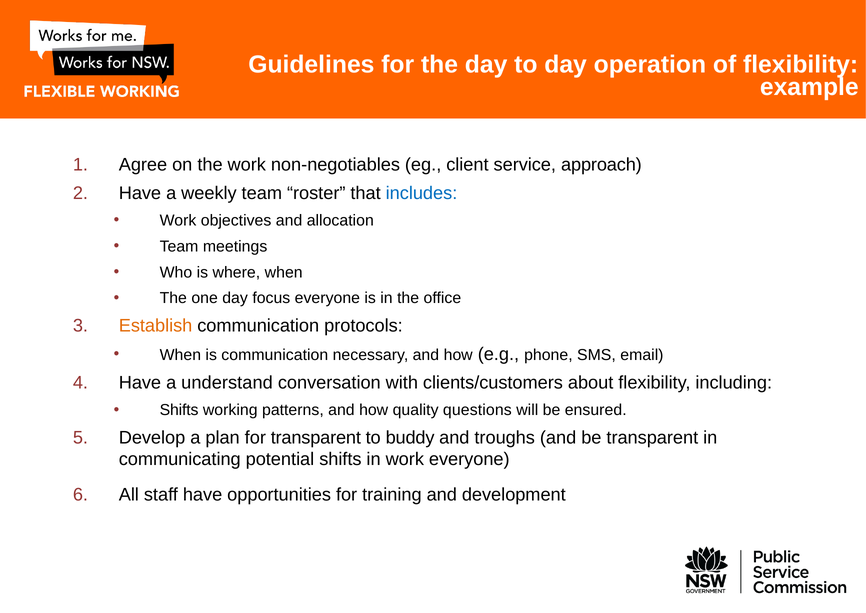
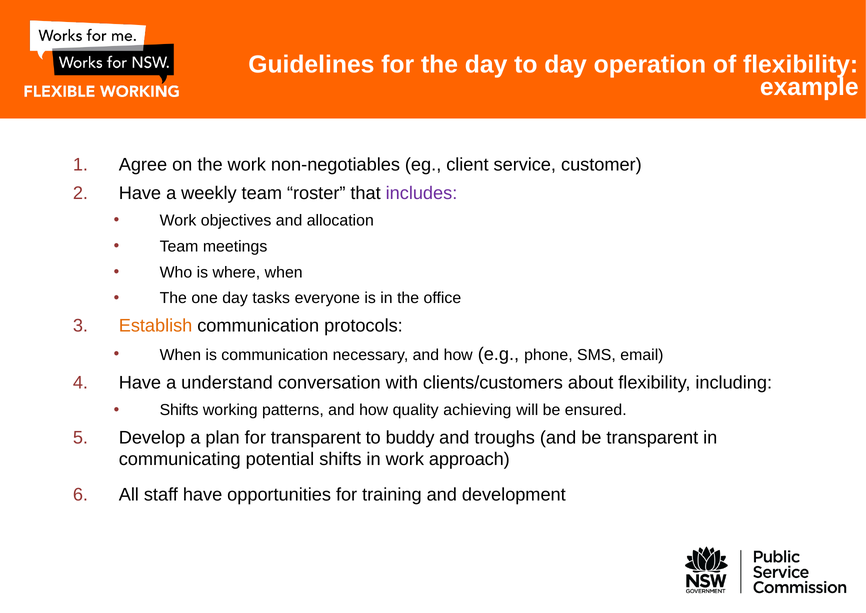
approach: approach -> customer
includes colour: blue -> purple
focus: focus -> tasks
questions: questions -> achieving
work everyone: everyone -> approach
